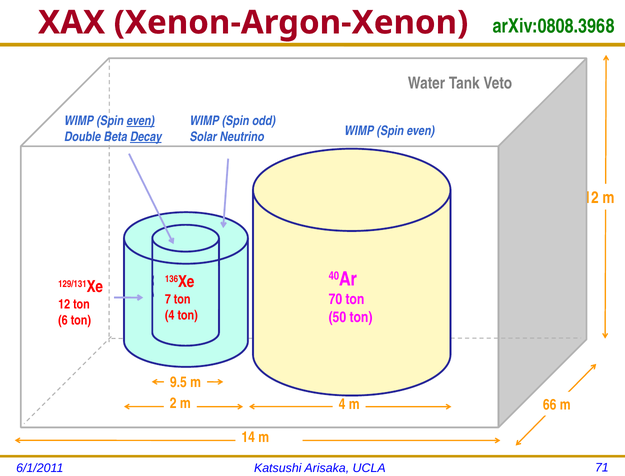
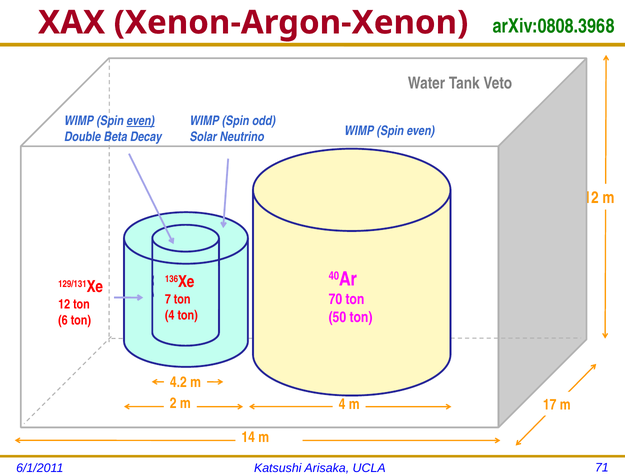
Decay underline: present -> none
9.5: 9.5 -> 4.2
66: 66 -> 17
